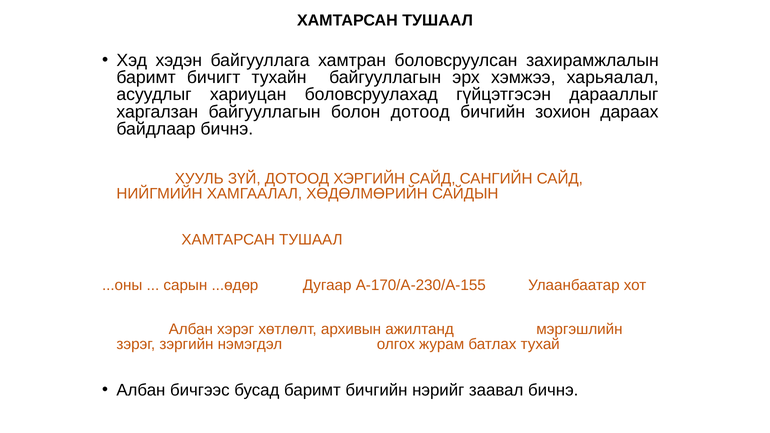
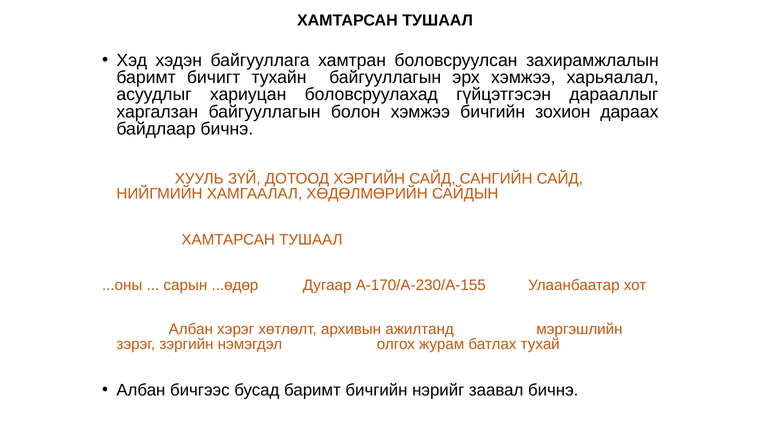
болон дотоод: дотоод -> хэмжээ
